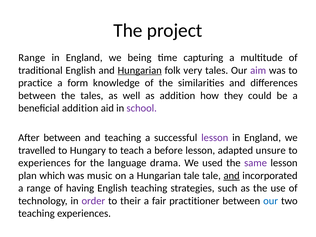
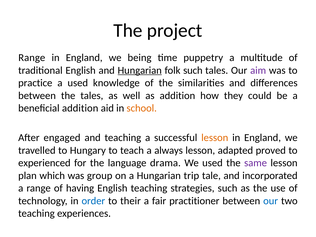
capturing: capturing -> puppetry
folk very: very -> such
a form: form -> used
school colour: purple -> orange
After between: between -> engaged
lesson at (215, 138) colour: purple -> orange
before: before -> always
unsure: unsure -> proved
experiences at (44, 163): experiences -> experienced
music: music -> group
Hungarian tale: tale -> trip
and at (232, 176) underline: present -> none
order colour: purple -> blue
